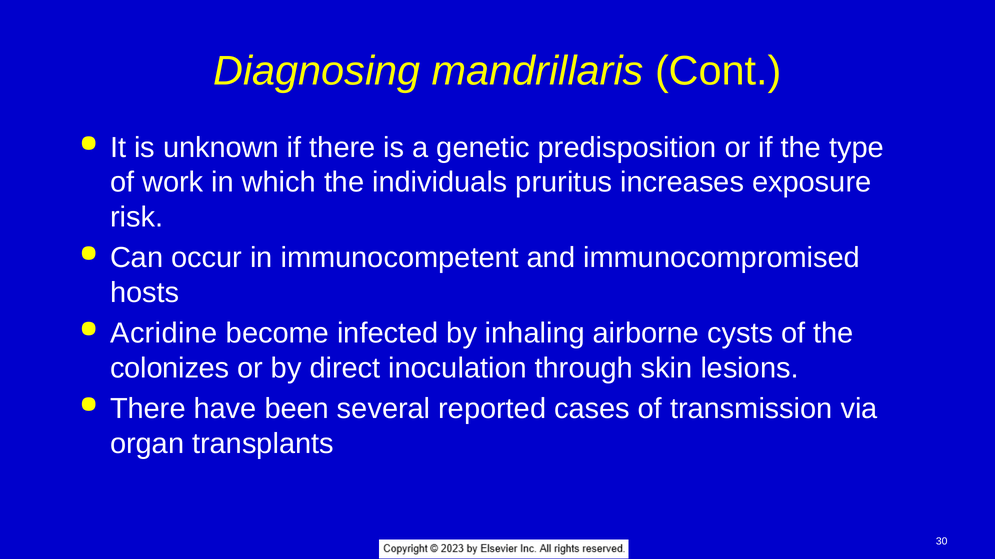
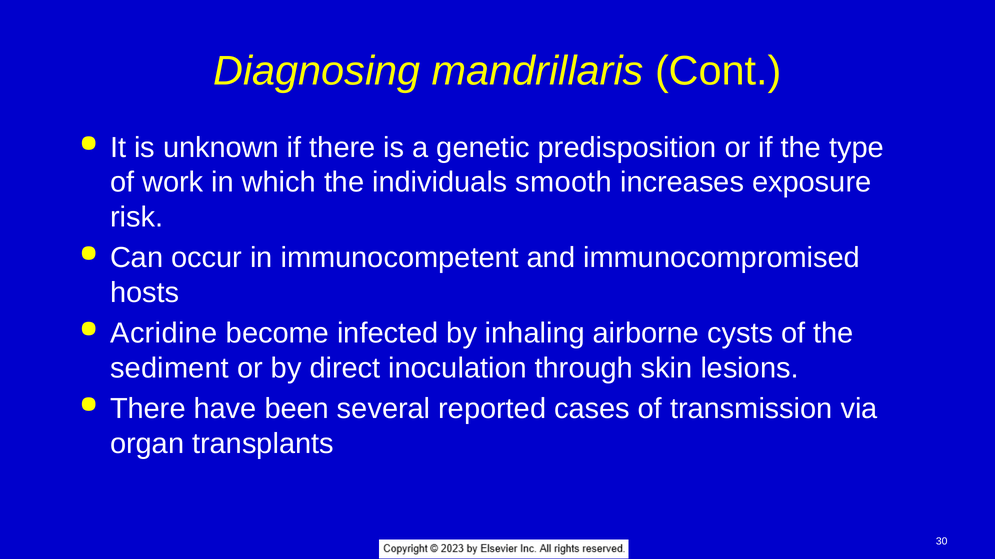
pruritus: pruritus -> smooth
colonizes: colonizes -> sediment
